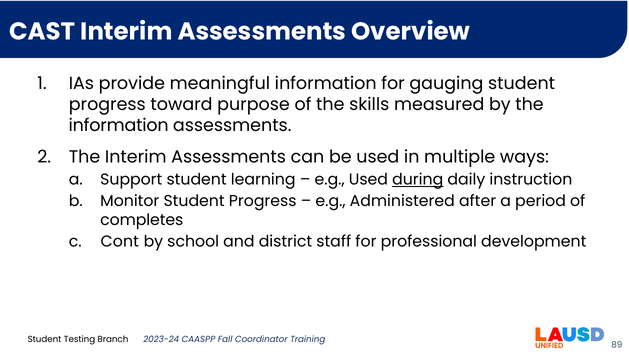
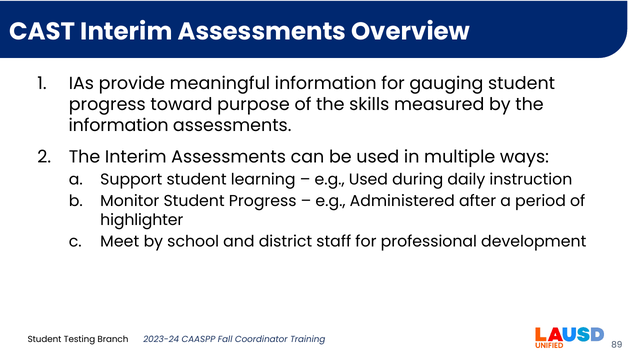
during underline: present -> none
completes: completes -> highlighter
Cont: Cont -> Meet
